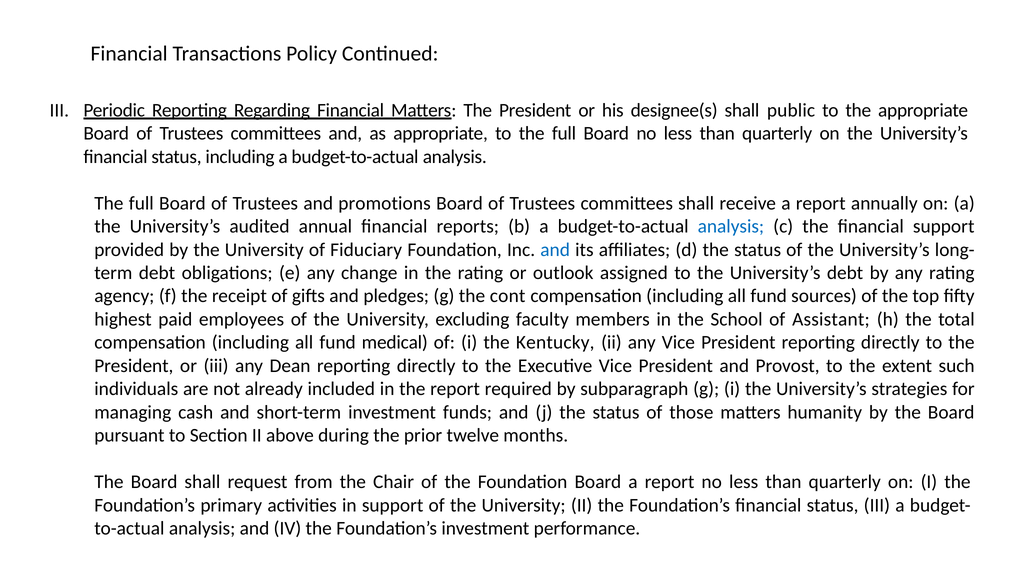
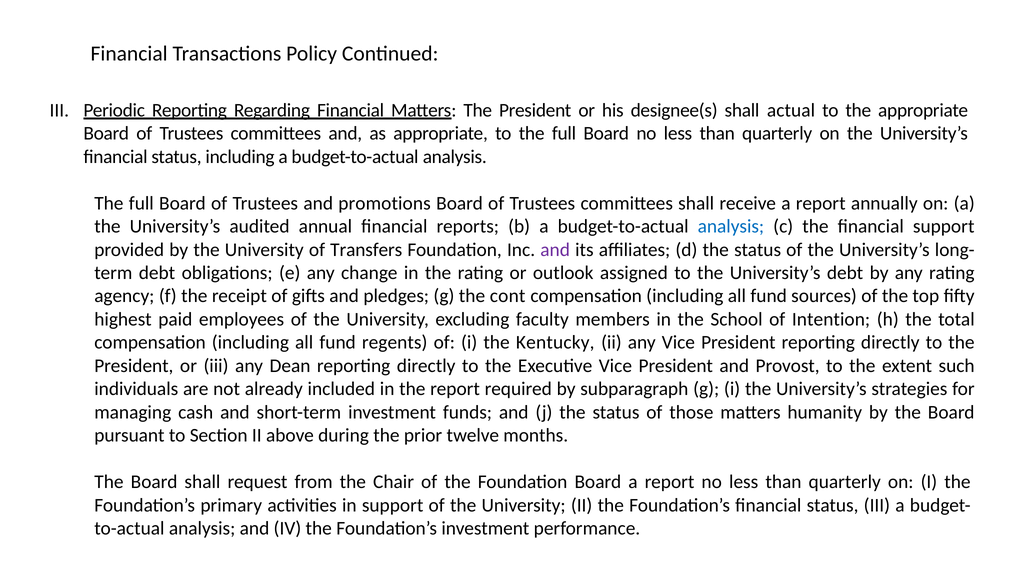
public: public -> actual
Fiduciary: Fiduciary -> Transfers
and at (555, 250) colour: blue -> purple
Assistant: Assistant -> Intention
medical: medical -> regents
